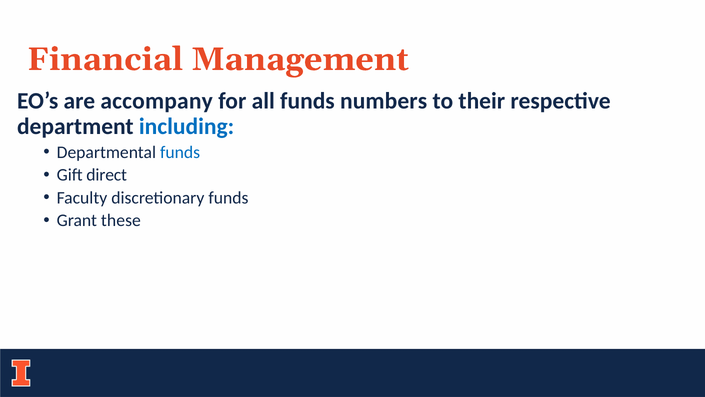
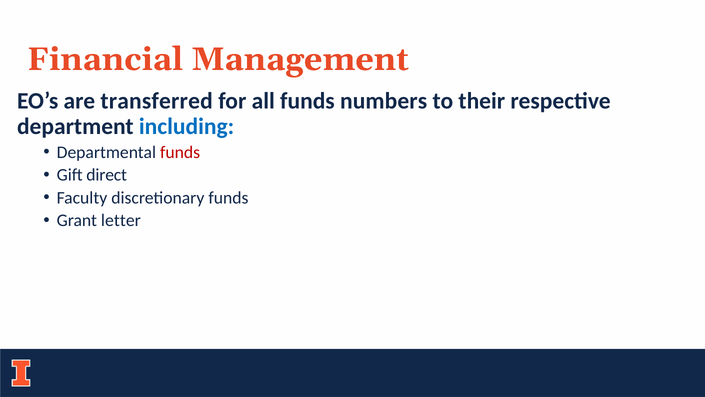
accompany: accompany -> transferred
funds at (180, 152) colour: blue -> red
these: these -> letter
